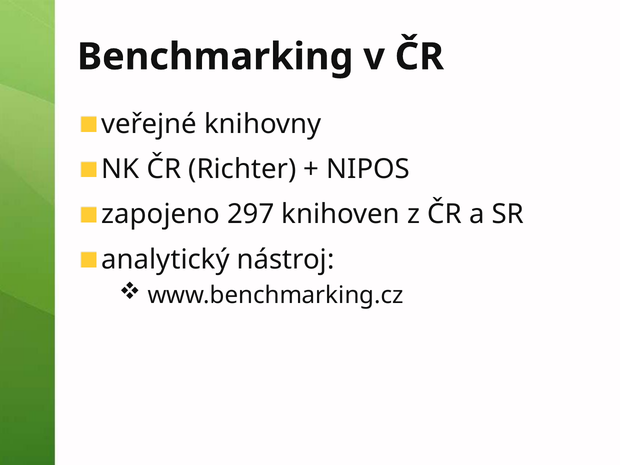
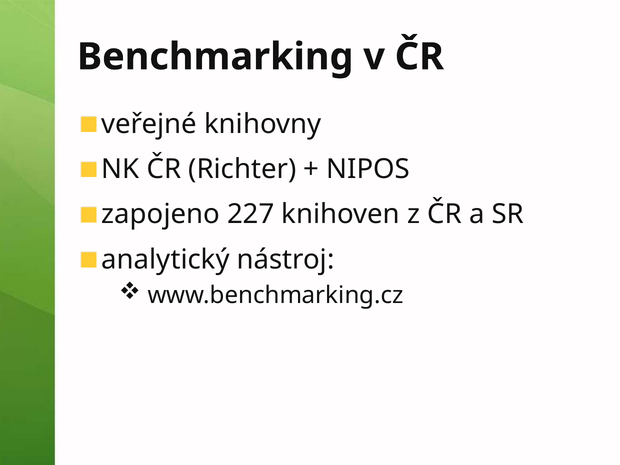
297: 297 -> 227
